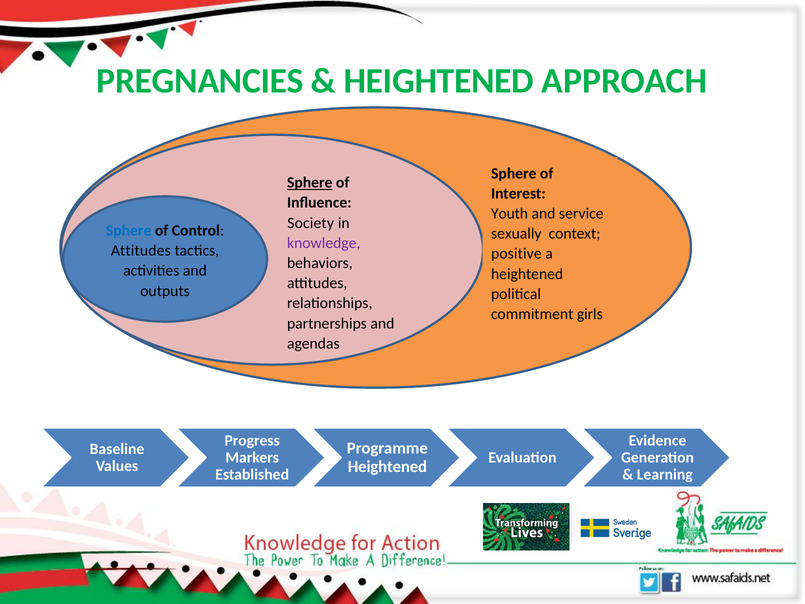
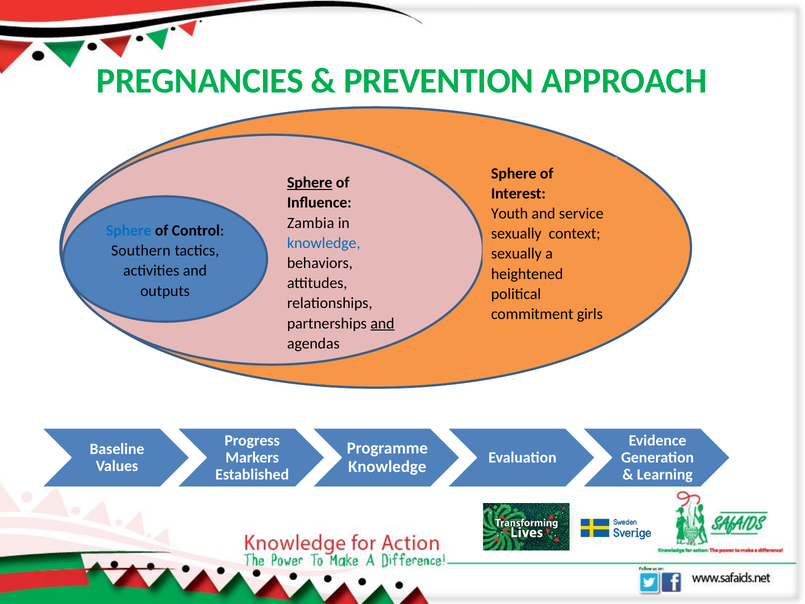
HEIGHTENED at (439, 81): HEIGHTENED -> PREVENTION
Society: Society -> Zambia
knowledge at (324, 243) colour: purple -> blue
Attitudes at (141, 251): Attitudes -> Southern
positive at (516, 254): positive -> sexually
and at (382, 323) underline: none -> present
Heightened at (387, 466): Heightened -> Knowledge
